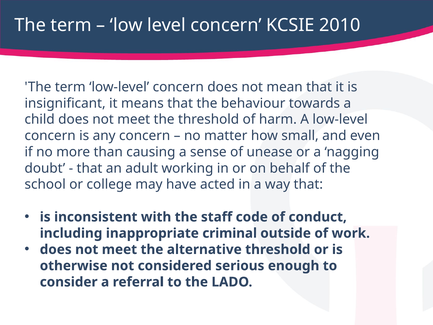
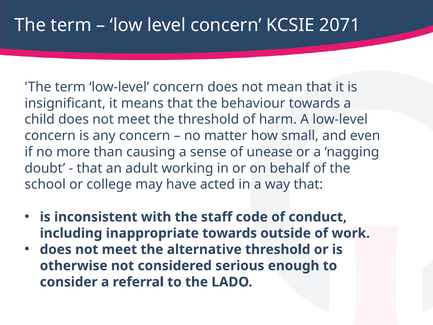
2010: 2010 -> 2071
inappropriate criminal: criminal -> towards
